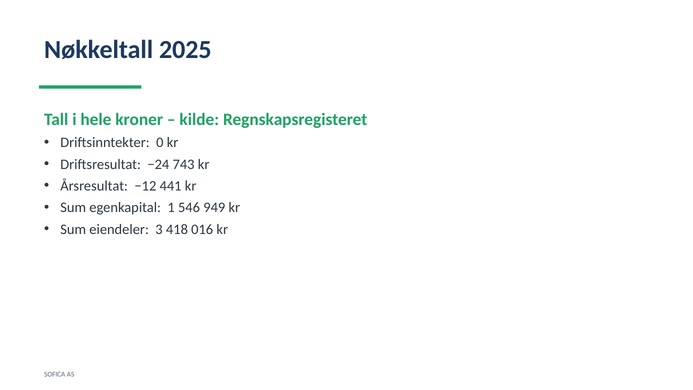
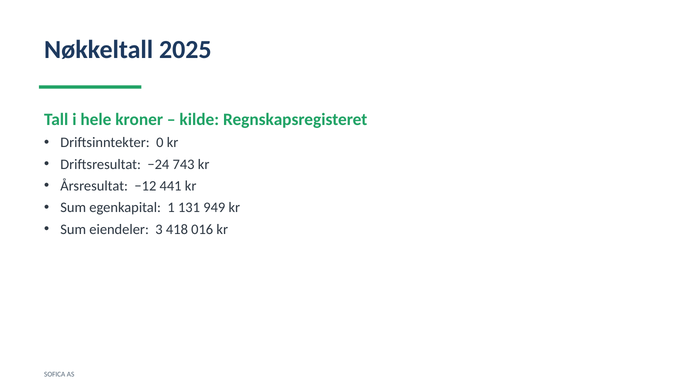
546: 546 -> 131
